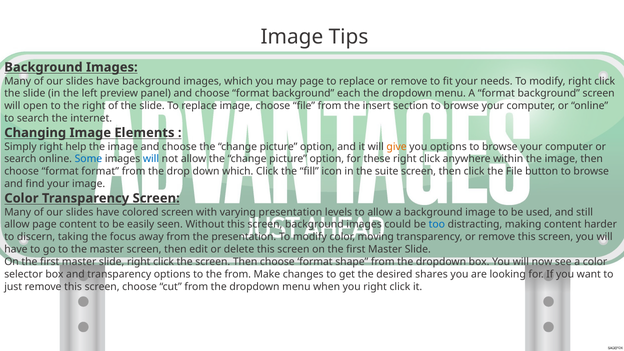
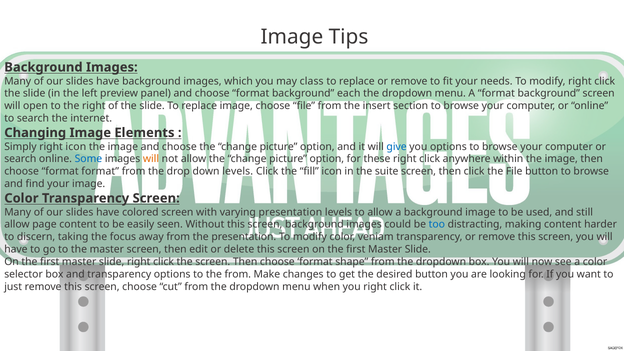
may page: page -> class
right help: help -> icon
give colour: orange -> blue
will at (151, 159) colour: blue -> orange
down which: which -> levels
moving: moving -> veniam
desired shares: shares -> button
